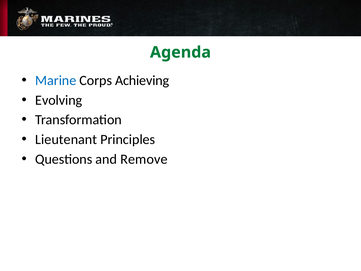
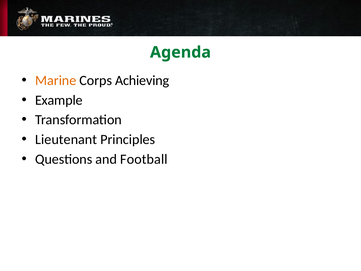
Marine colour: blue -> orange
Evolving: Evolving -> Example
Remove: Remove -> Football
